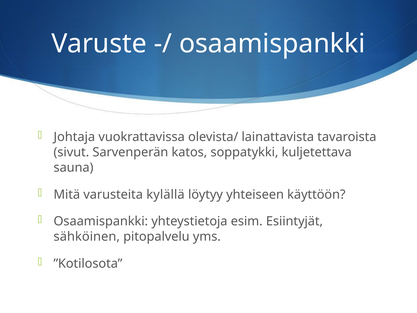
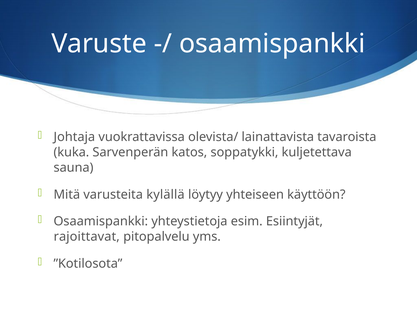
sivut: sivut -> kuka
sähköinen: sähköinen -> rajoittavat
